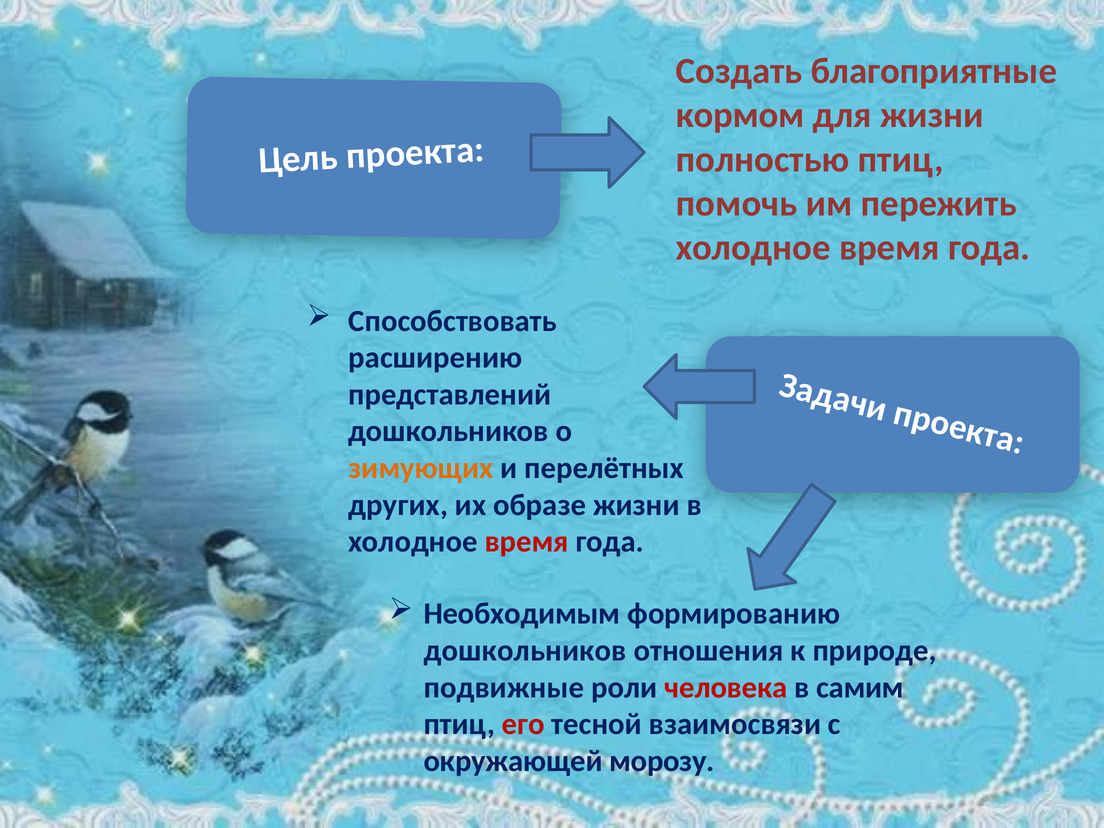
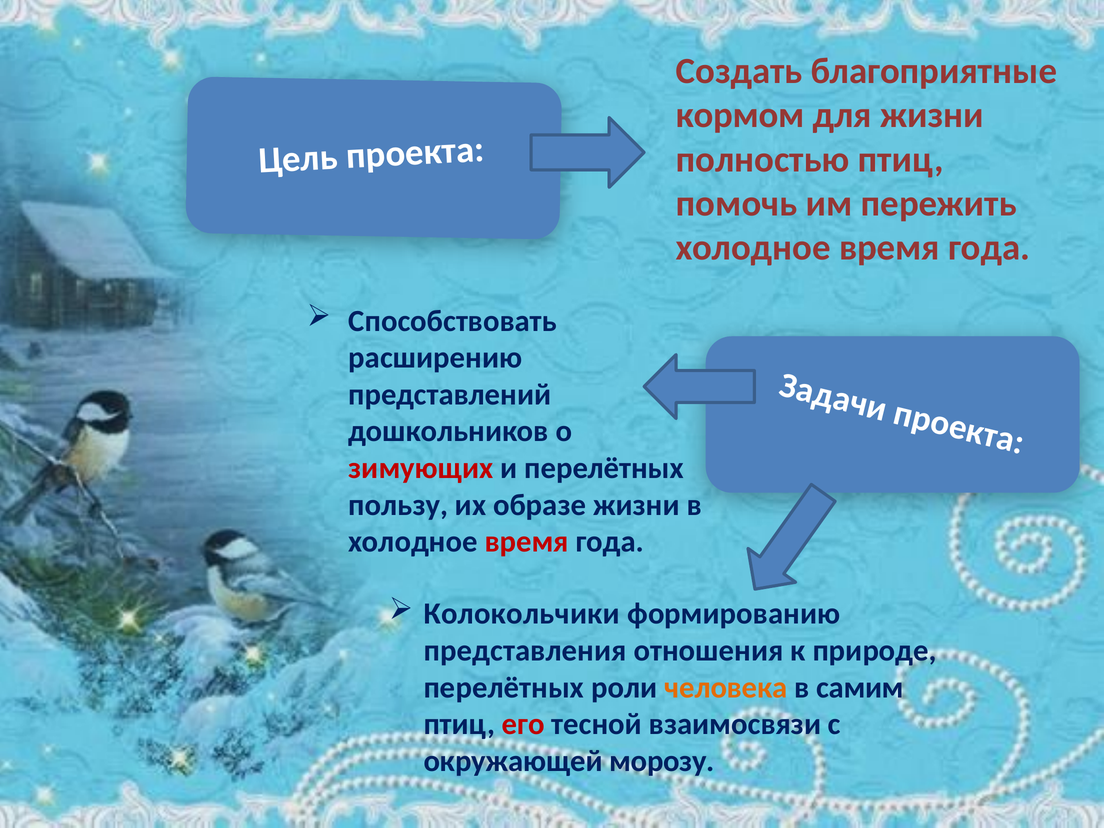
зимующих colour: orange -> red
других: других -> пользу
Необходимым: Необходимым -> Колокольчики
дошкольников at (525, 651): дошкольников -> представления
подвижные at (504, 687): подвижные -> перелётных
человека colour: red -> orange
